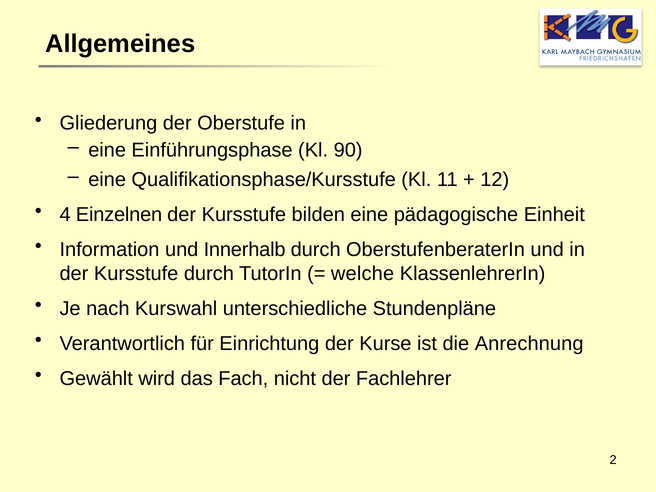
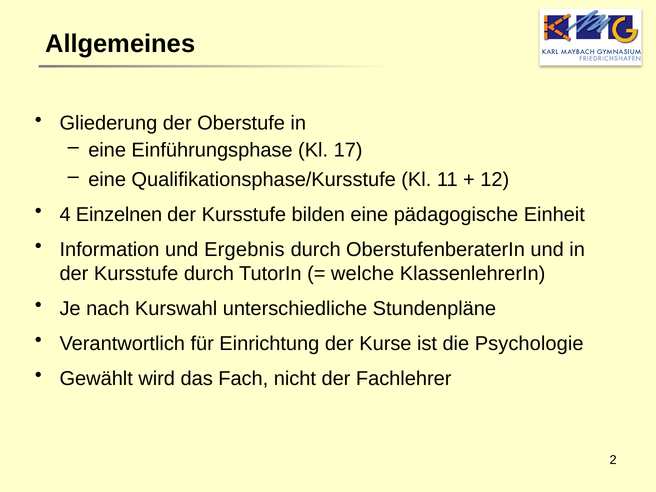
90: 90 -> 17
Innerhalb: Innerhalb -> Ergebnis
Anrechnung: Anrechnung -> Psychologie
